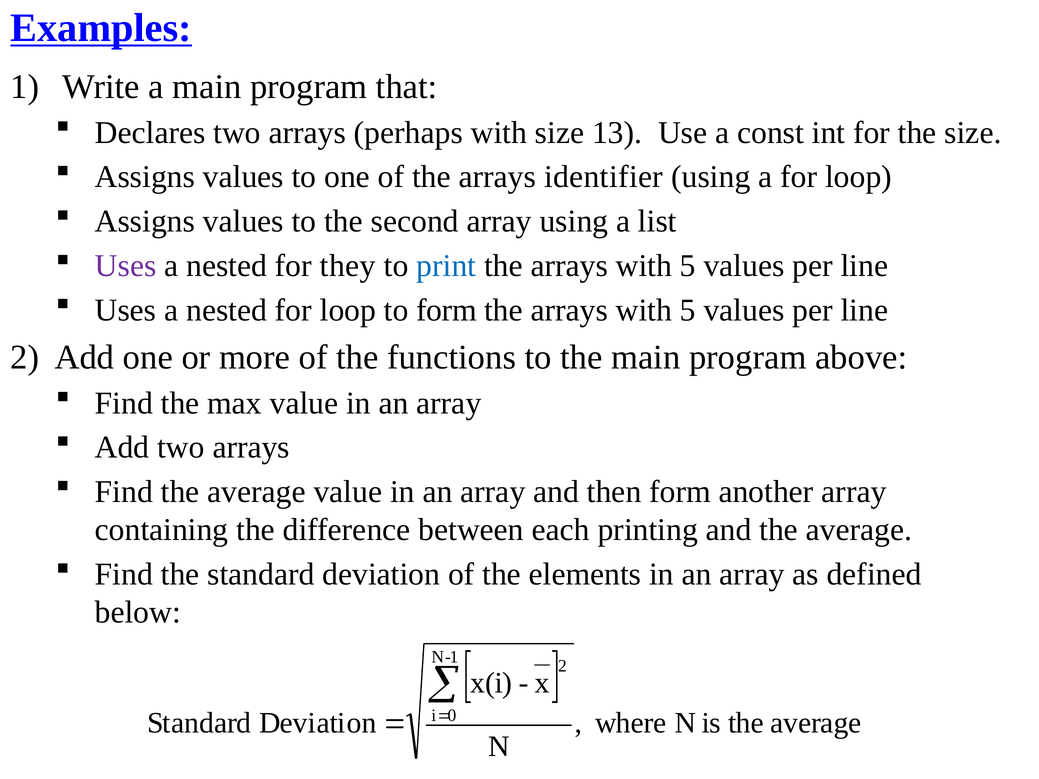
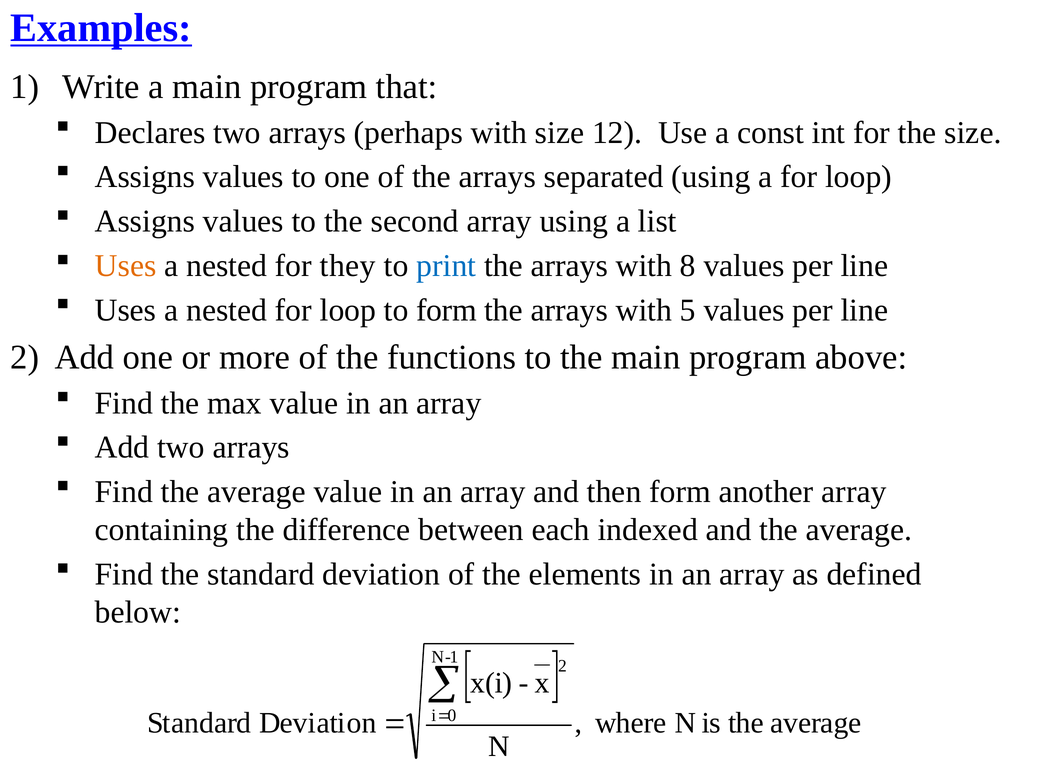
13: 13 -> 12
identifier: identifier -> separated
Uses at (126, 266) colour: purple -> orange
5 at (688, 266): 5 -> 8
printing: printing -> indexed
